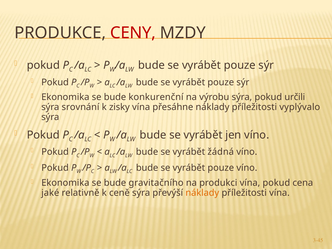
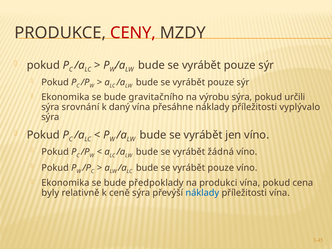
konkurenční: konkurenční -> gravitačního
zisky: zisky -> daný
gravitačního: gravitačního -> předpoklady
jaké: jaké -> byly
náklady at (202, 193) colour: orange -> blue
